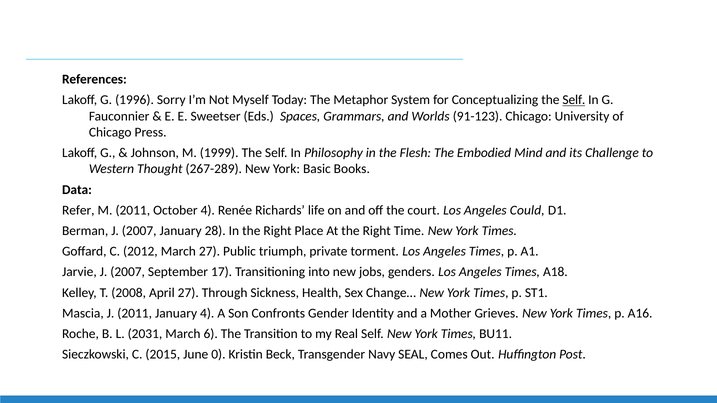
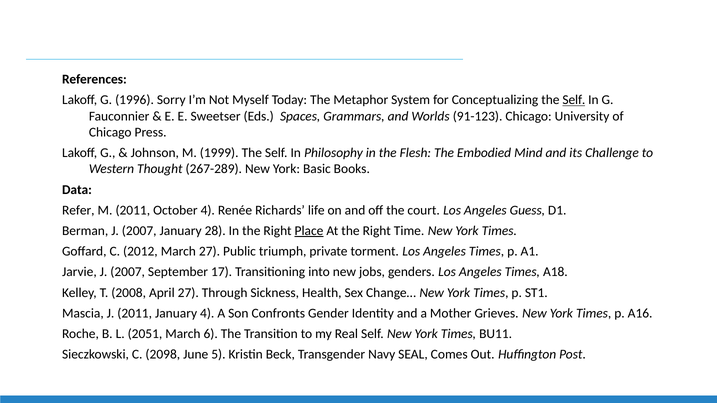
Could: Could -> Guess
Place underline: none -> present
2031: 2031 -> 2051
2015: 2015 -> 2098
0: 0 -> 5
